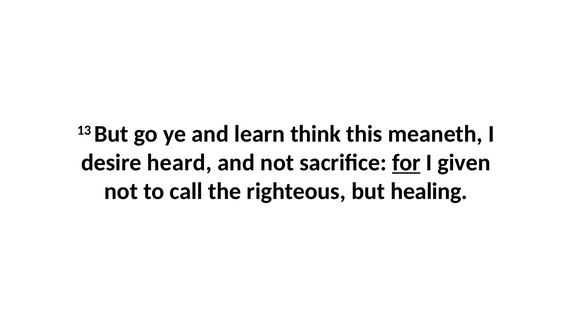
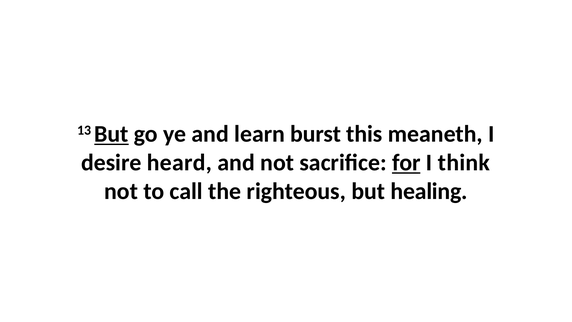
But at (111, 134) underline: none -> present
think: think -> burst
given: given -> think
